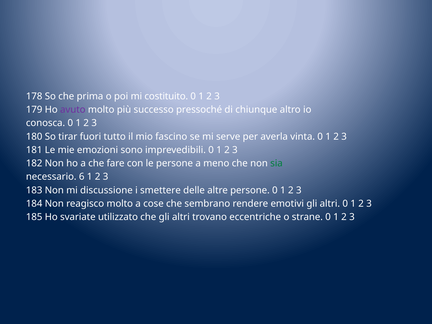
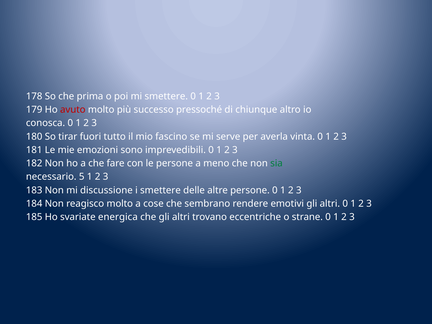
mi costituito: costituito -> smettere
avuto colour: purple -> red
6: 6 -> 5
utilizzato: utilizzato -> energica
